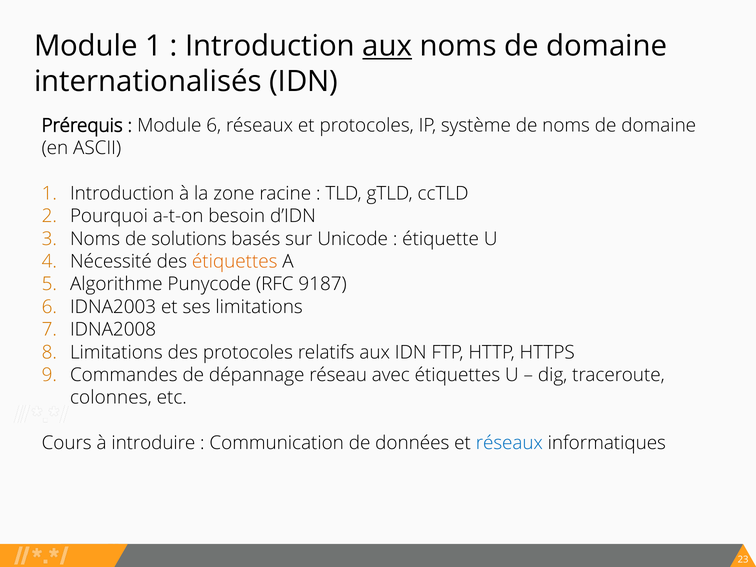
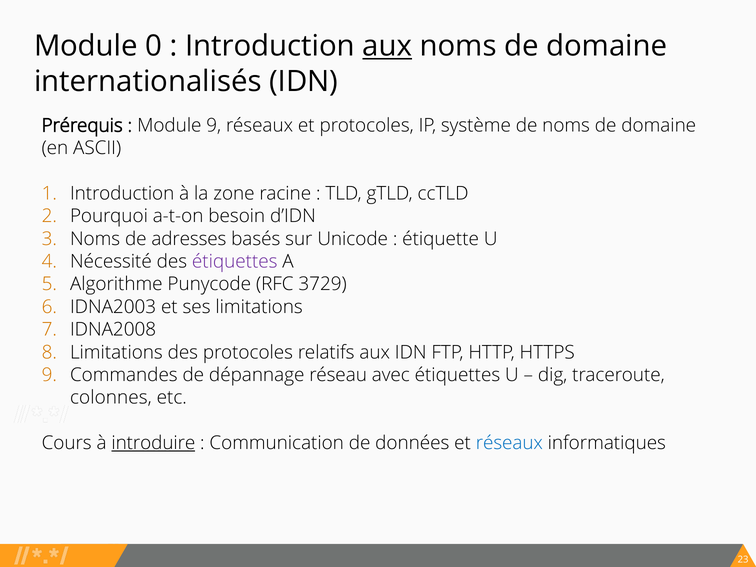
Module 1: 1 -> 0
Module 6: 6 -> 9
solutions: solutions -> adresses
étiquettes at (235, 262) colour: orange -> purple
9187: 9187 -> 3729
introduire underline: none -> present
